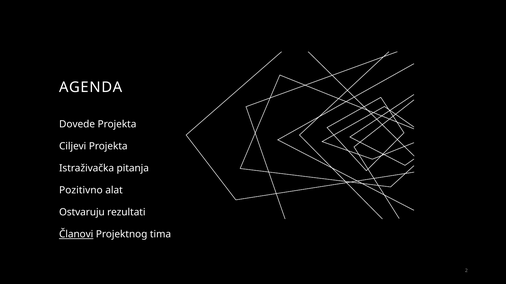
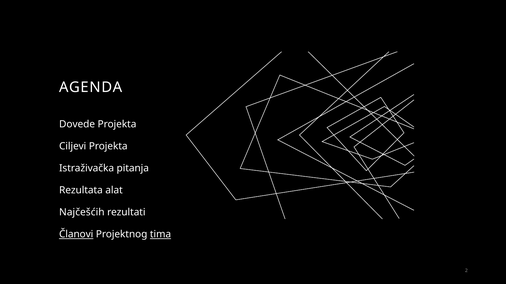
Pozitivno: Pozitivno -> Rezultata
Ostvaruju: Ostvaruju -> Najčešćih
tima underline: none -> present
